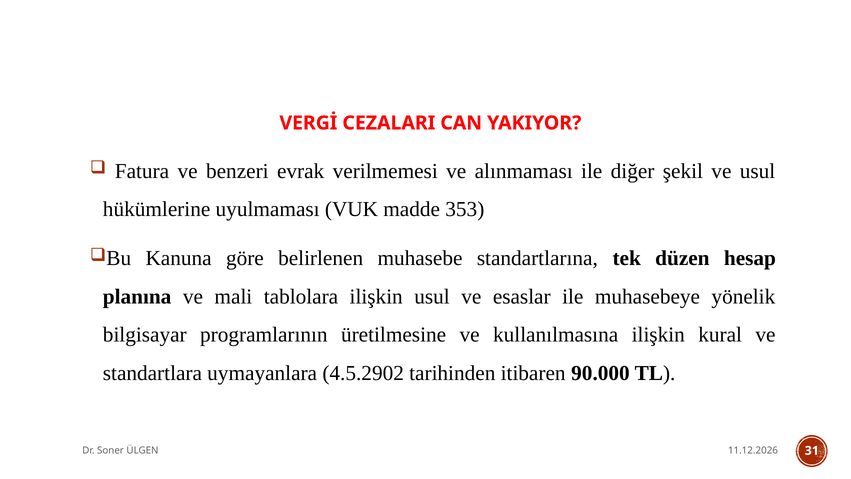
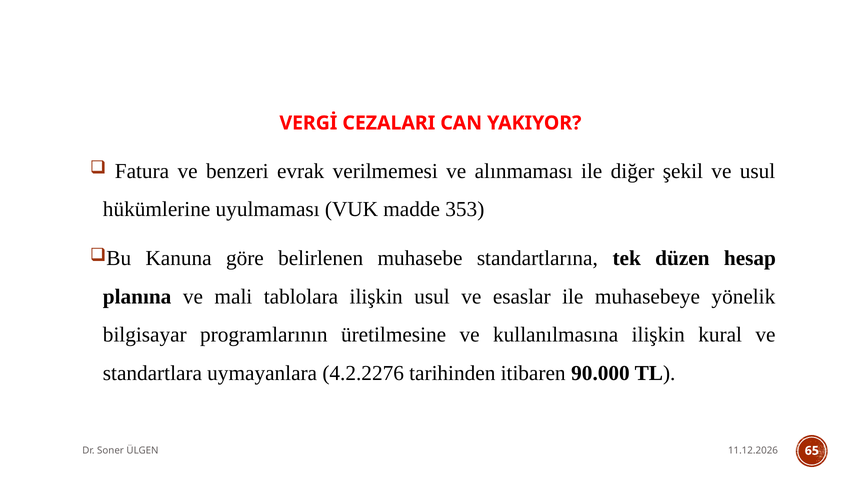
4.5.2902: 4.5.2902 -> 4.2.2276
31: 31 -> 65
